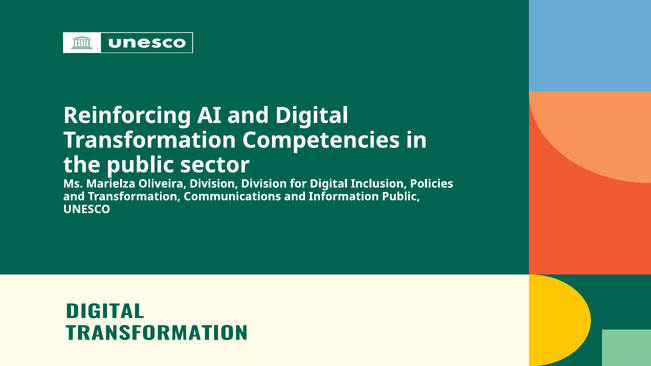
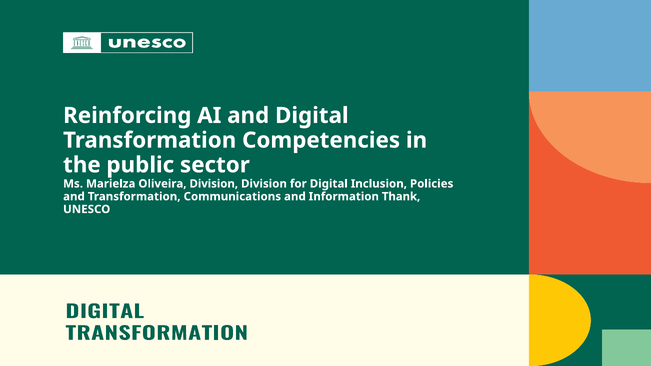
Information Public: Public -> Thank
